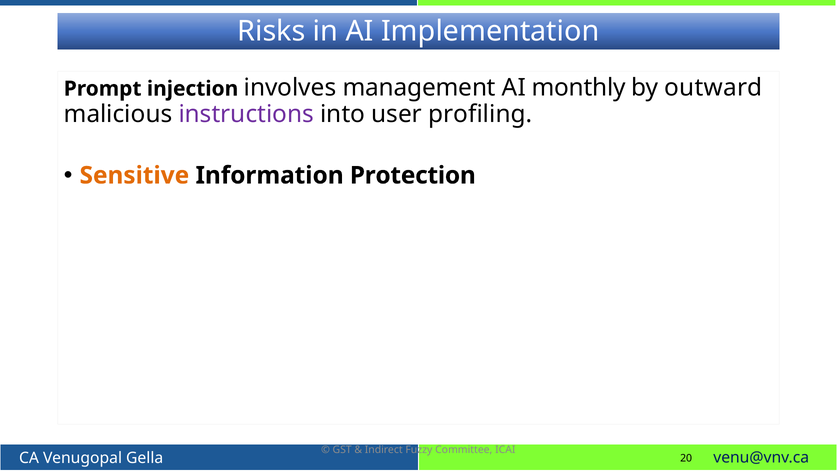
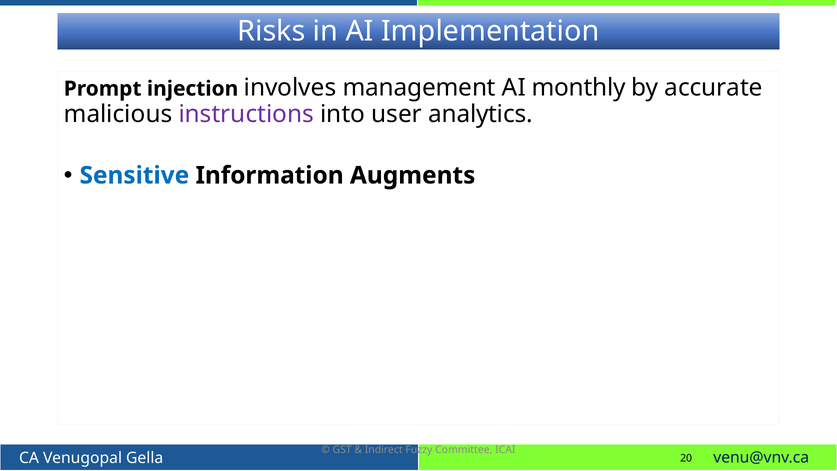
outward: outward -> accurate
profiling: profiling -> analytics
Sensitive colour: orange -> blue
Protection: Protection -> Augments
